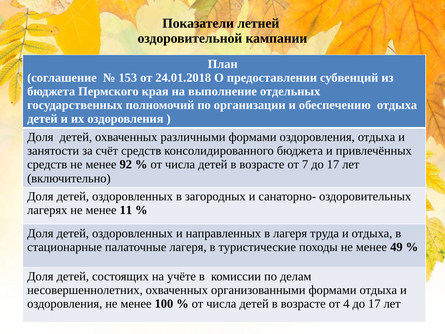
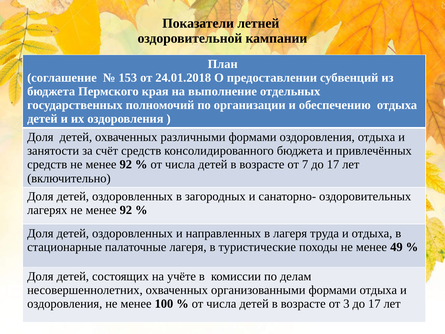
лагерях не менее 11: 11 -> 92
4: 4 -> 3
